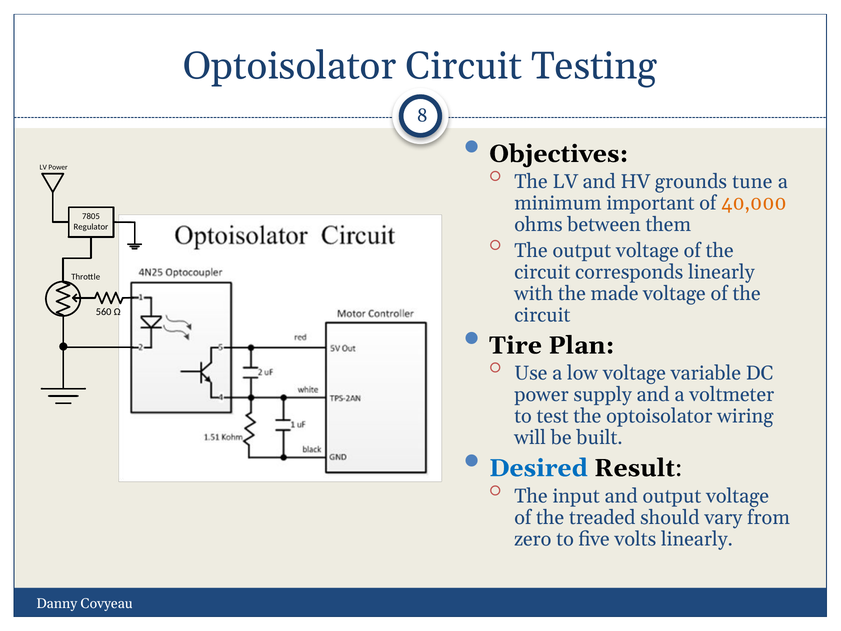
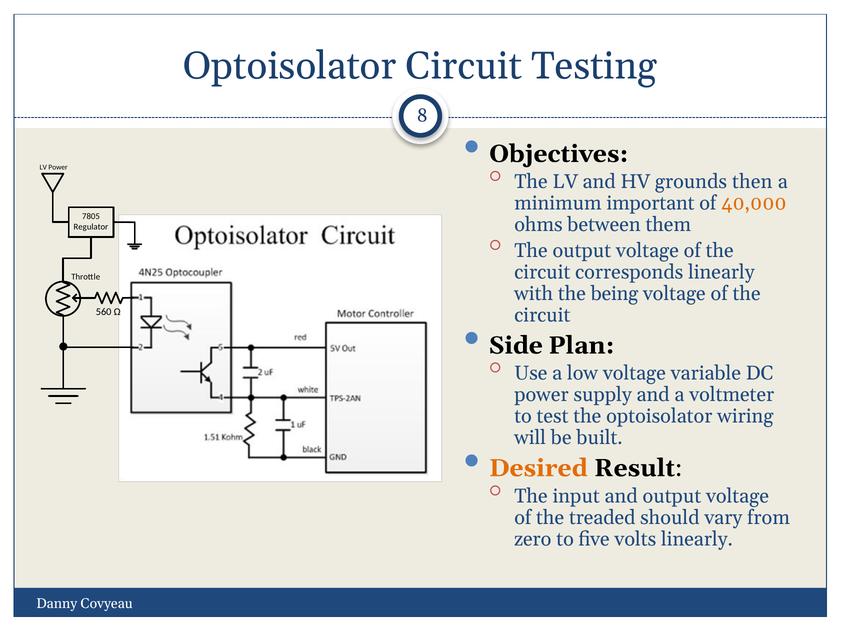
tune: tune -> then
made: made -> being
Tire: Tire -> Side
Desired colour: blue -> orange
